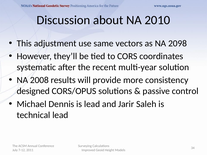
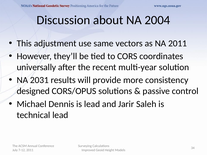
2010: 2010 -> 2004
NA 2098: 2098 -> 2011
systematic: systematic -> universally
2008: 2008 -> 2031
